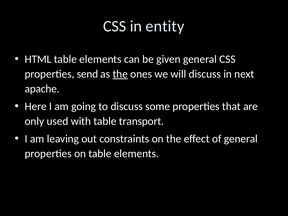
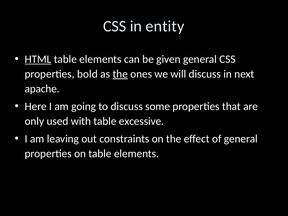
HTML underline: none -> present
send: send -> bold
transport: transport -> excessive
